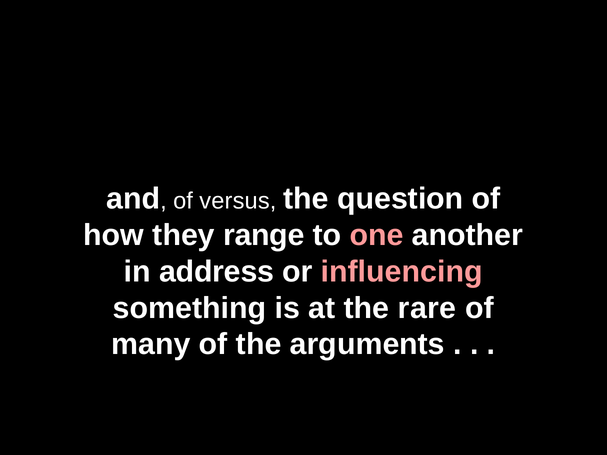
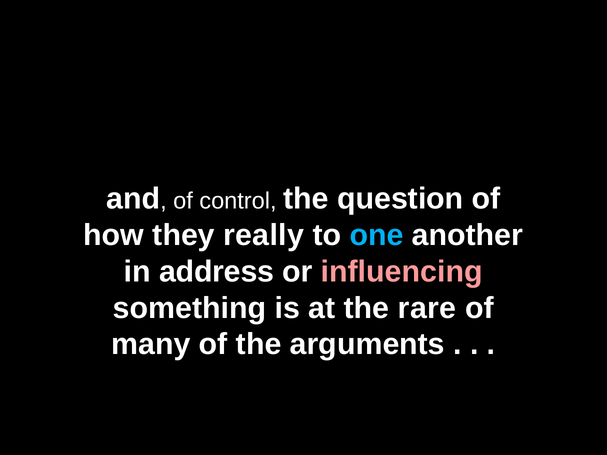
versus: versus -> control
range: range -> really
one colour: pink -> light blue
